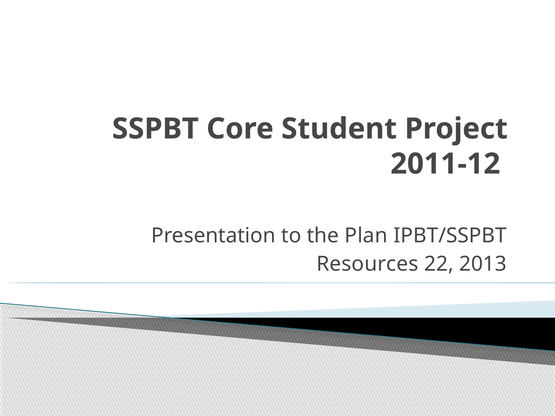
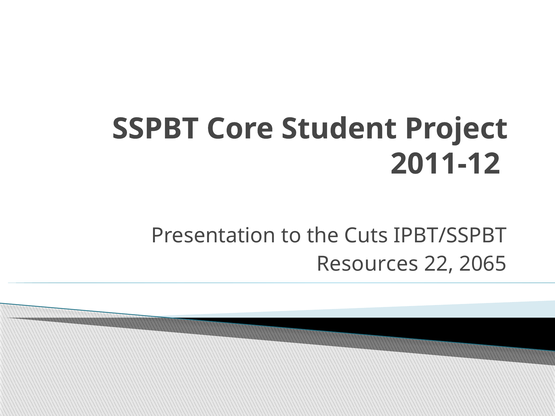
Plan: Plan -> Cuts
2013: 2013 -> 2065
